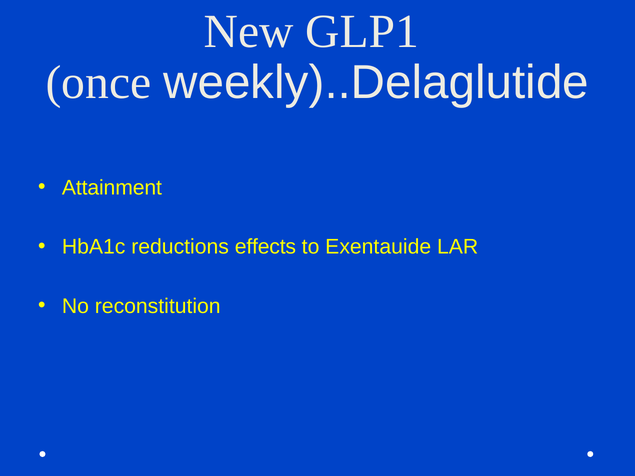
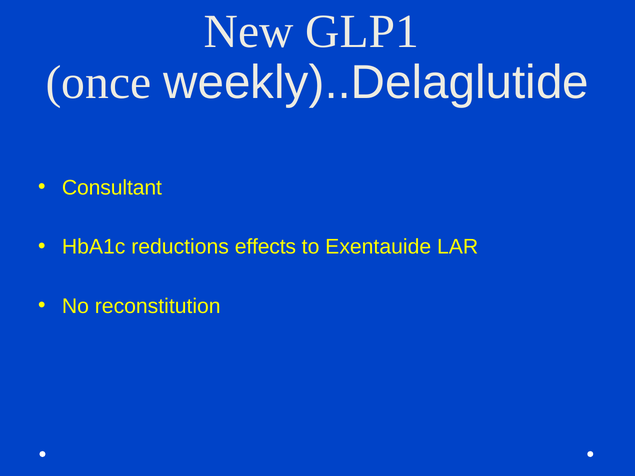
Attainment: Attainment -> Consultant
